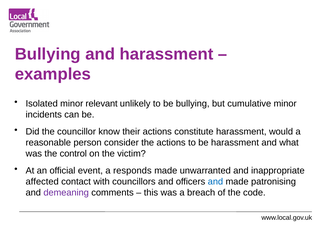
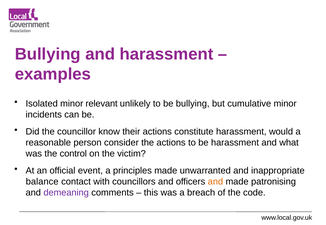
responds: responds -> principles
affected: affected -> balance
and at (215, 182) colour: blue -> orange
